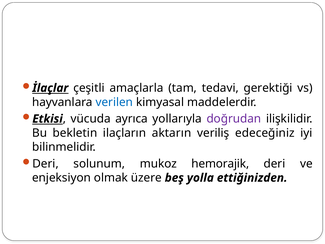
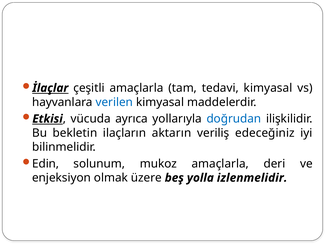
tedavi gerektiği: gerektiği -> kimyasal
doğrudan colour: purple -> blue
Deri at (46, 164): Deri -> Edin
mukoz hemorajik: hemorajik -> amaçlarla
ettiğinizden: ettiğinizden -> izlenmelidir
